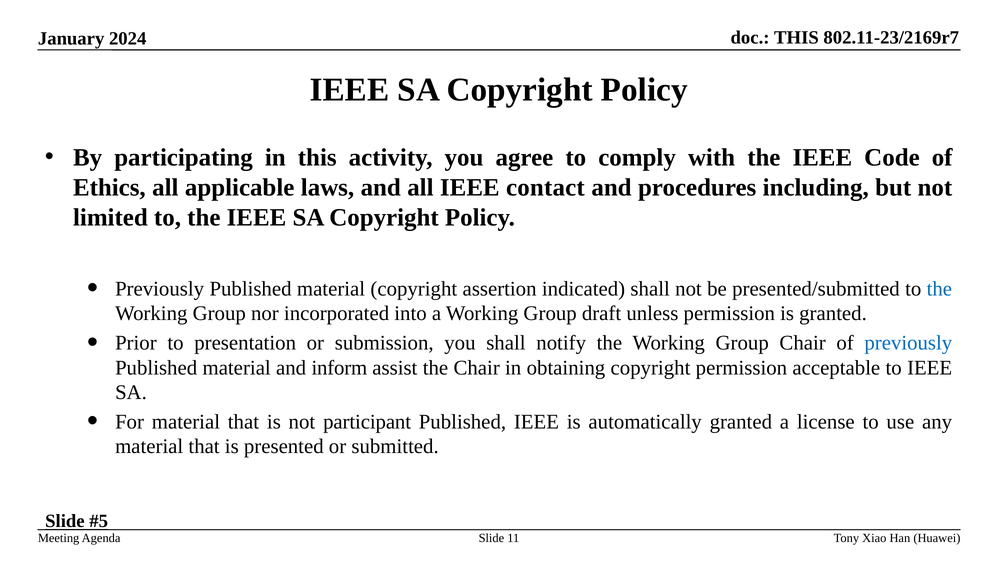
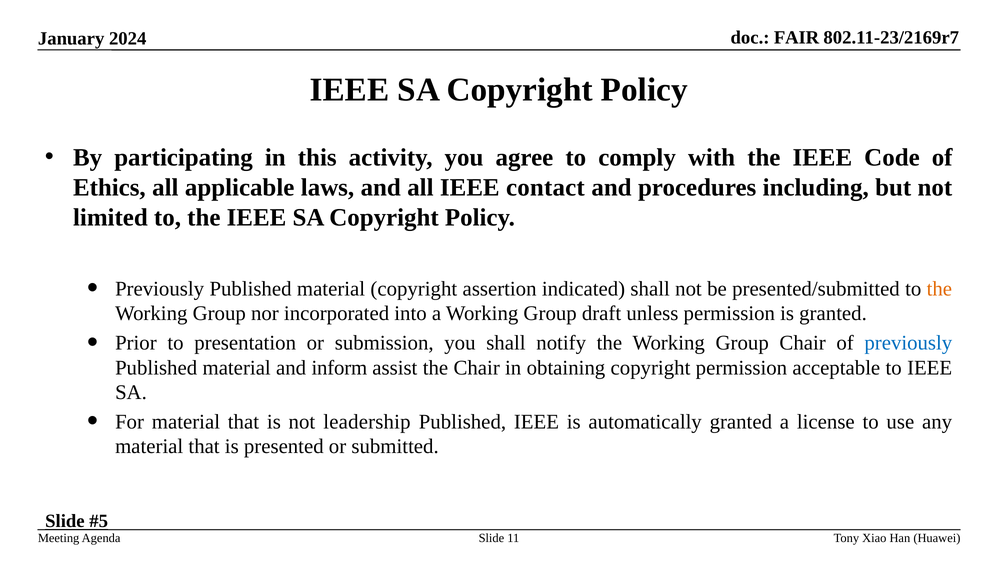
THIS at (796, 38): THIS -> FAIR
the at (939, 289) colour: blue -> orange
participant: participant -> leadership
